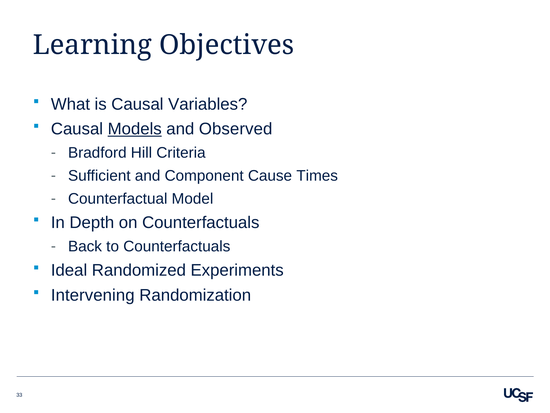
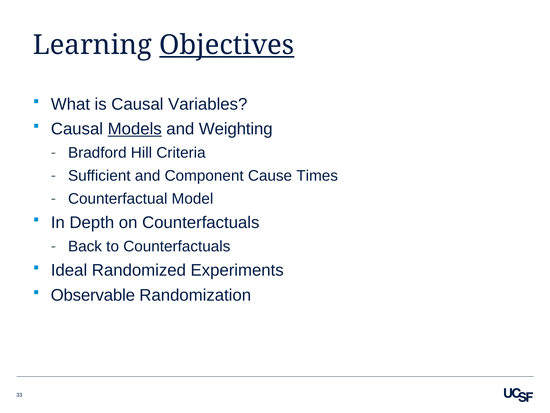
Objectives underline: none -> present
Observed: Observed -> Weighting
Intervening: Intervening -> Observable
